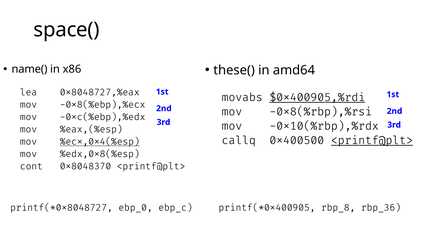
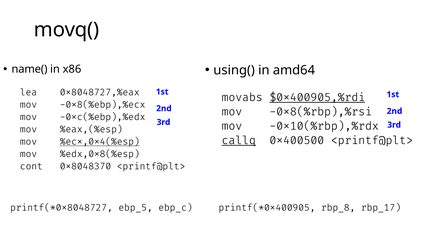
space(: space( -> movq(
these(: these( -> using(
callq underline: none -> present
<printf@plt> at (372, 140) underline: present -> none
ebp_0: ebp_0 -> ebp_5
rbp_36: rbp_36 -> rbp_17
